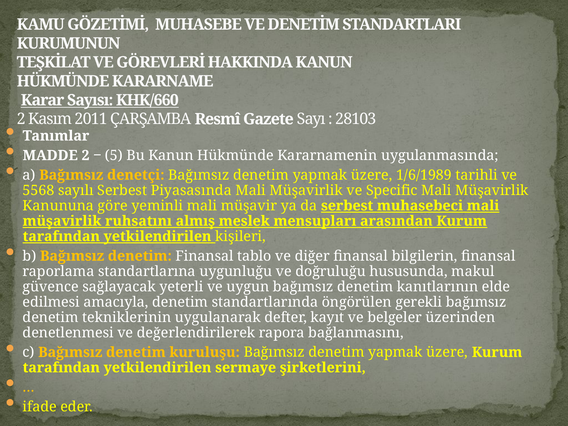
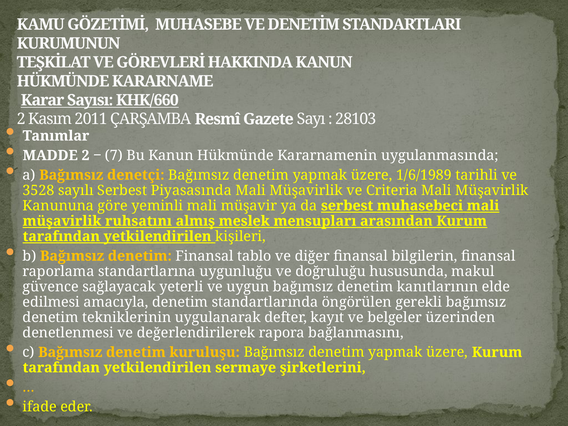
5: 5 -> 7
5568: 5568 -> 3528
Specific: Specific -> Criteria
